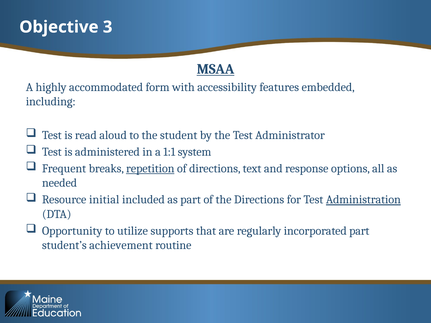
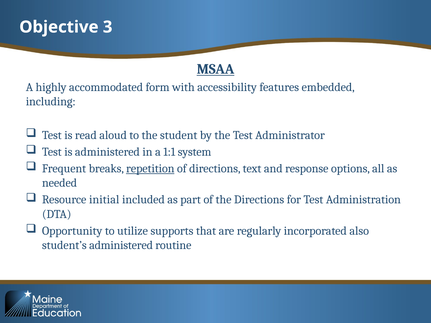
Administration underline: present -> none
incorporated part: part -> also
student’s achievement: achievement -> administered
